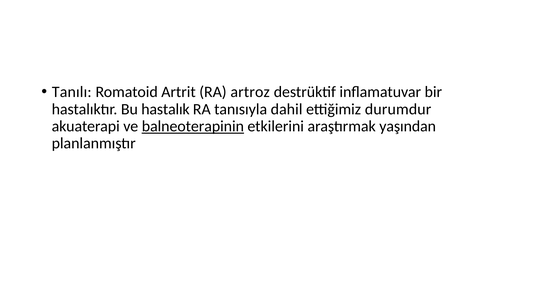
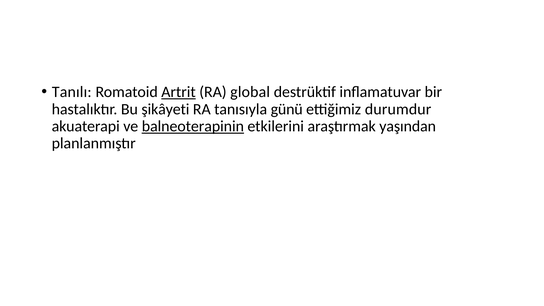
Artrit underline: none -> present
artroz: artroz -> global
hastalık: hastalık -> şikâyeti
dahil: dahil -> günü
